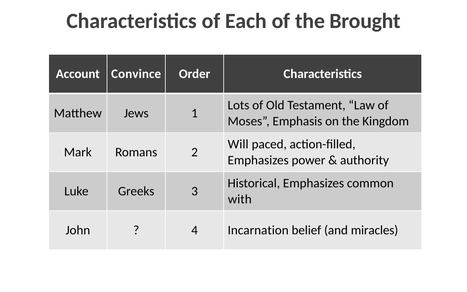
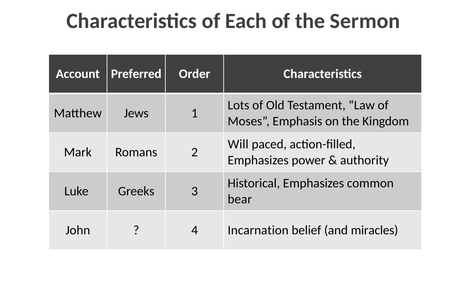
Brought: Brought -> Sermon
Convince: Convince -> Preferred
with: with -> bear
